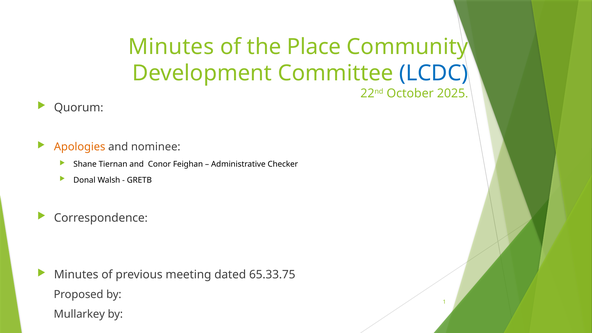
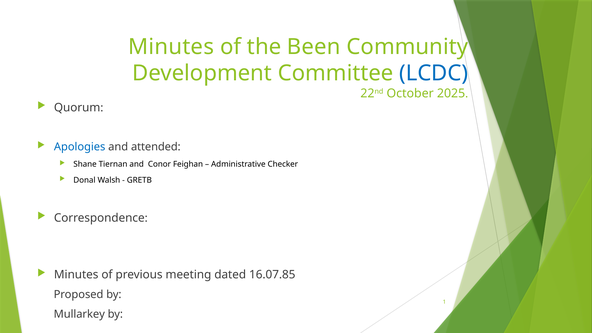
Place: Place -> Been
Apologies colour: orange -> blue
nominee: nominee -> attended
65.33.75: 65.33.75 -> 16.07.85
